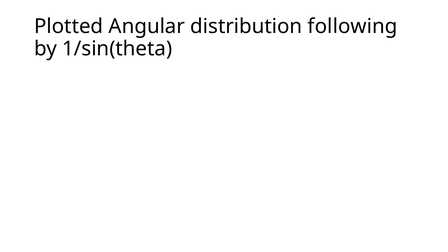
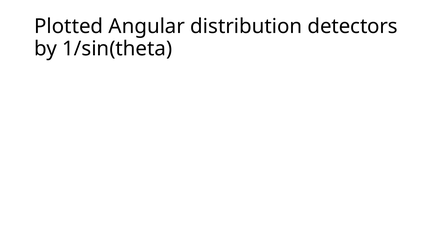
following: following -> detectors
